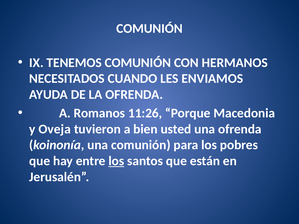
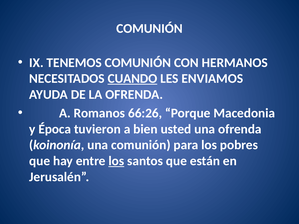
CUANDO underline: none -> present
11:26: 11:26 -> 66:26
Oveja: Oveja -> Época
